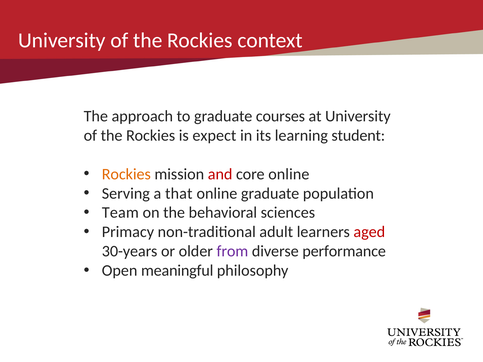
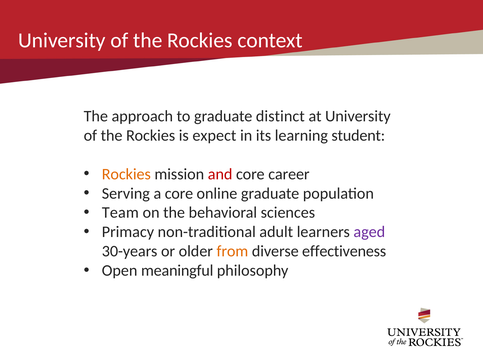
courses: courses -> distinct
core online: online -> career
a that: that -> core
aged colour: red -> purple
from colour: purple -> orange
performance: performance -> effectiveness
